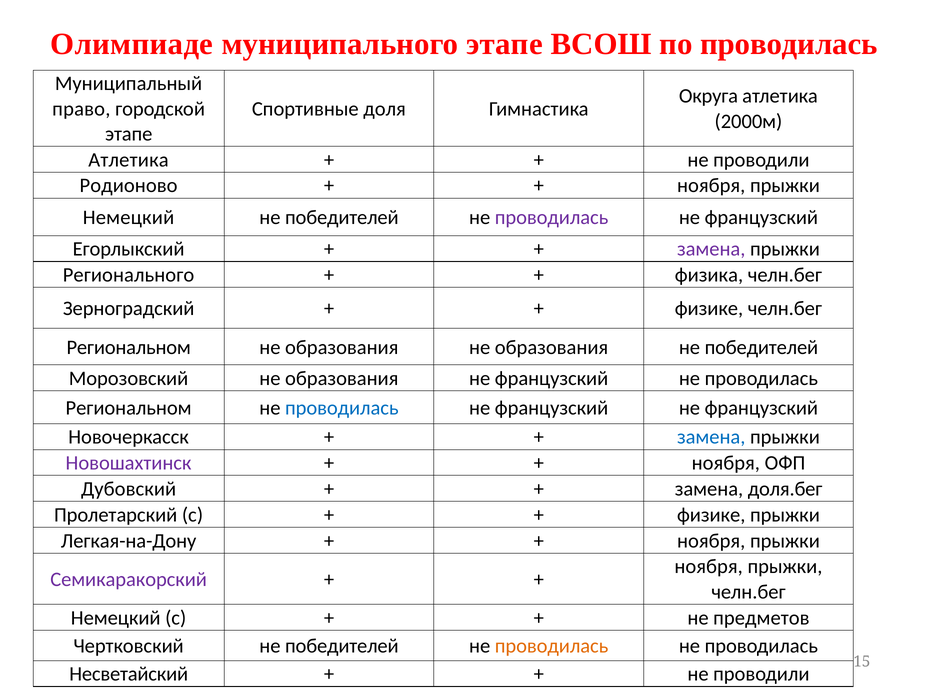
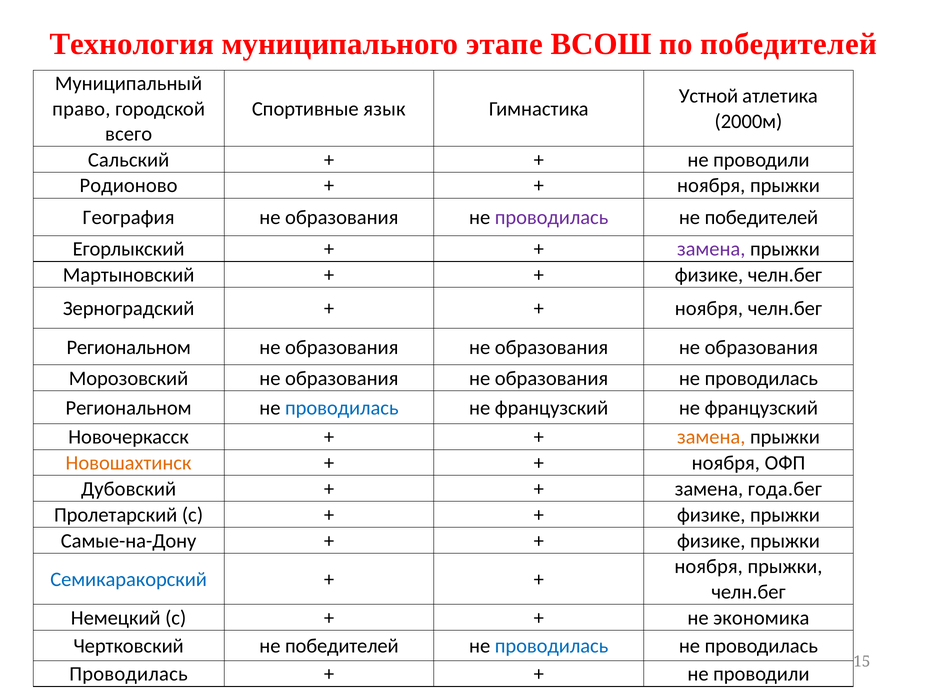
Олимпиаде: Олимпиаде -> Технология
по проводилась: проводилась -> победителей
Округа: Округа -> Устной
доля: доля -> язык
этапе at (129, 134): этапе -> всего
Атлетика at (129, 160): Атлетика -> Сальский
Немецкий at (129, 218): Немецкий -> География
победителей at (342, 218): победителей -> образования
французский at (761, 218): французский -> победителей
Регионального: Регионального -> Мартыновский
физика at (709, 275): физика -> физике
физике at (709, 309): физике -> ноября
победителей at (761, 348): победителей -> образования
французский at (552, 379): французский -> образования
замена at (711, 438) colour: blue -> orange
Новошахтинск colour: purple -> orange
доля.бег: доля.бег -> года.бег
Легкая-на-Дону: Легкая-на-Дону -> Самые-на-Дону
ноября at (711, 541): ноября -> физике
Семикаракорский colour: purple -> blue
предметов: предметов -> экономика
проводилась at (552, 646) colour: orange -> blue
Несветайский at (129, 675): Несветайский -> Проводилась
